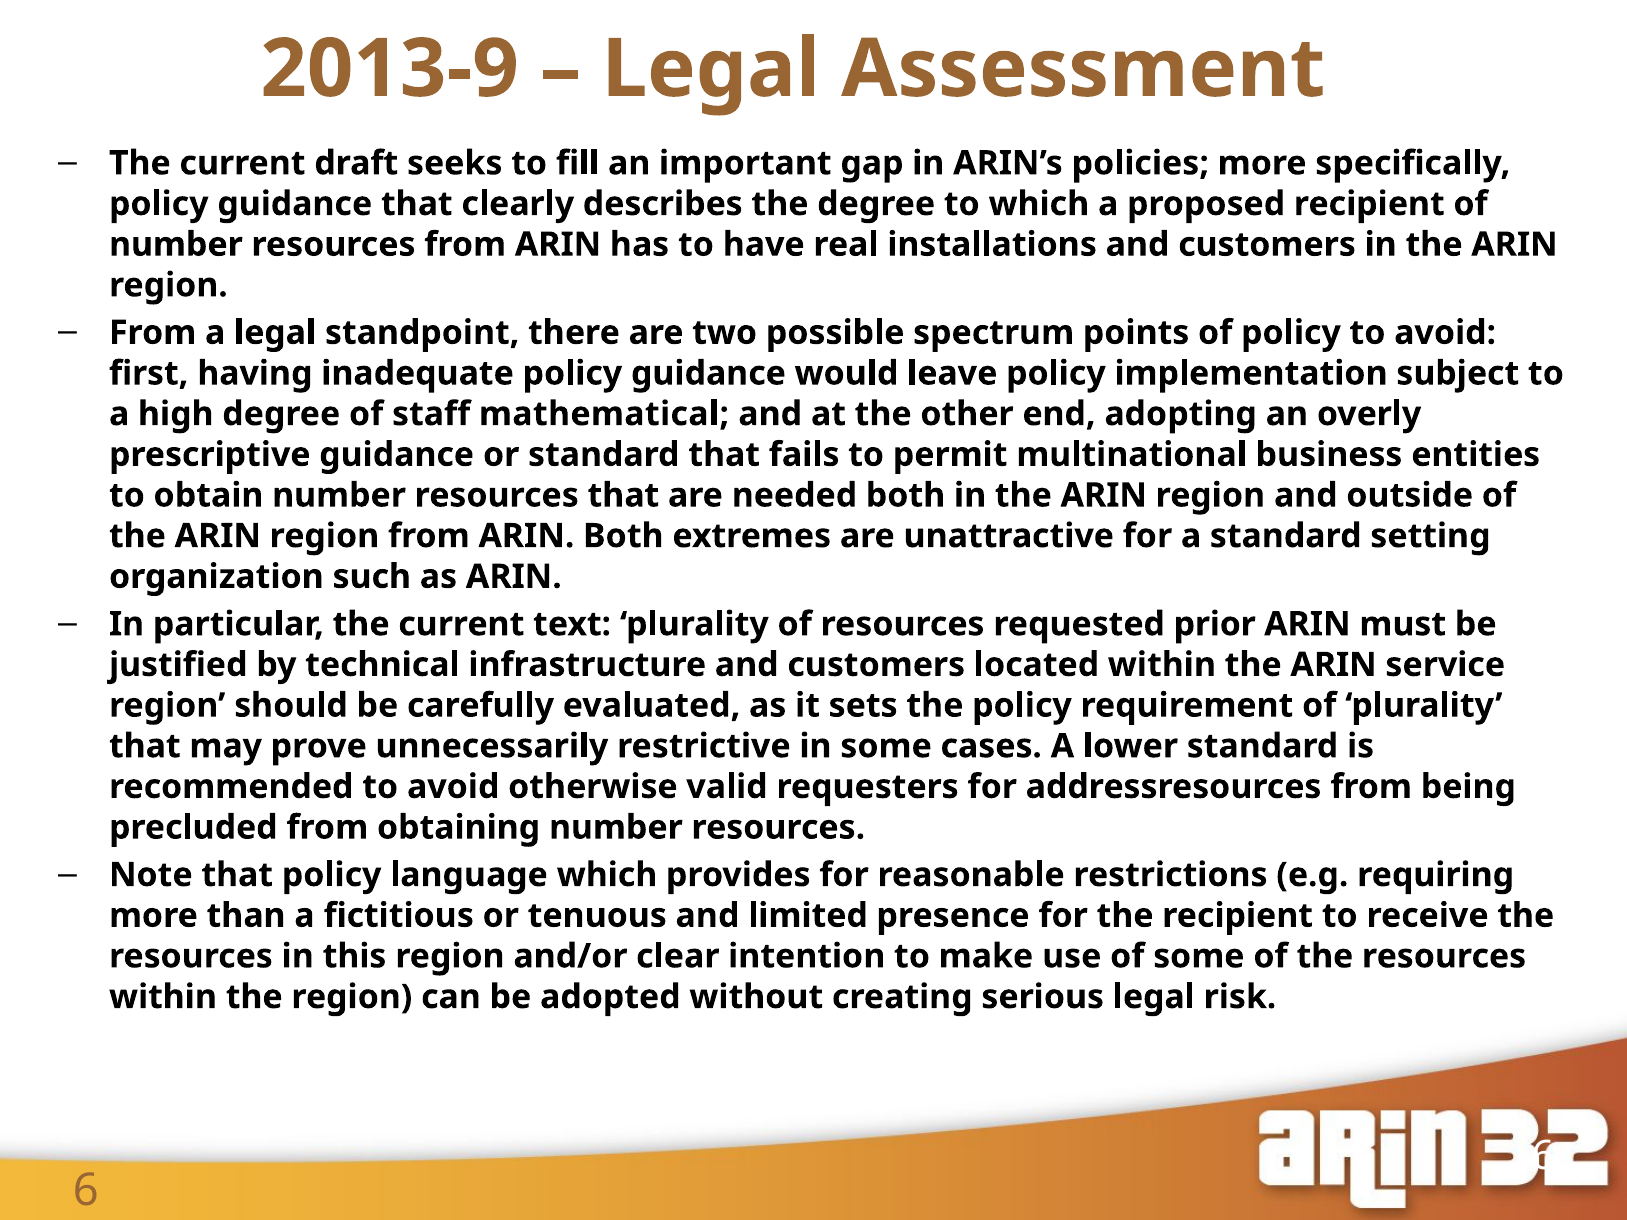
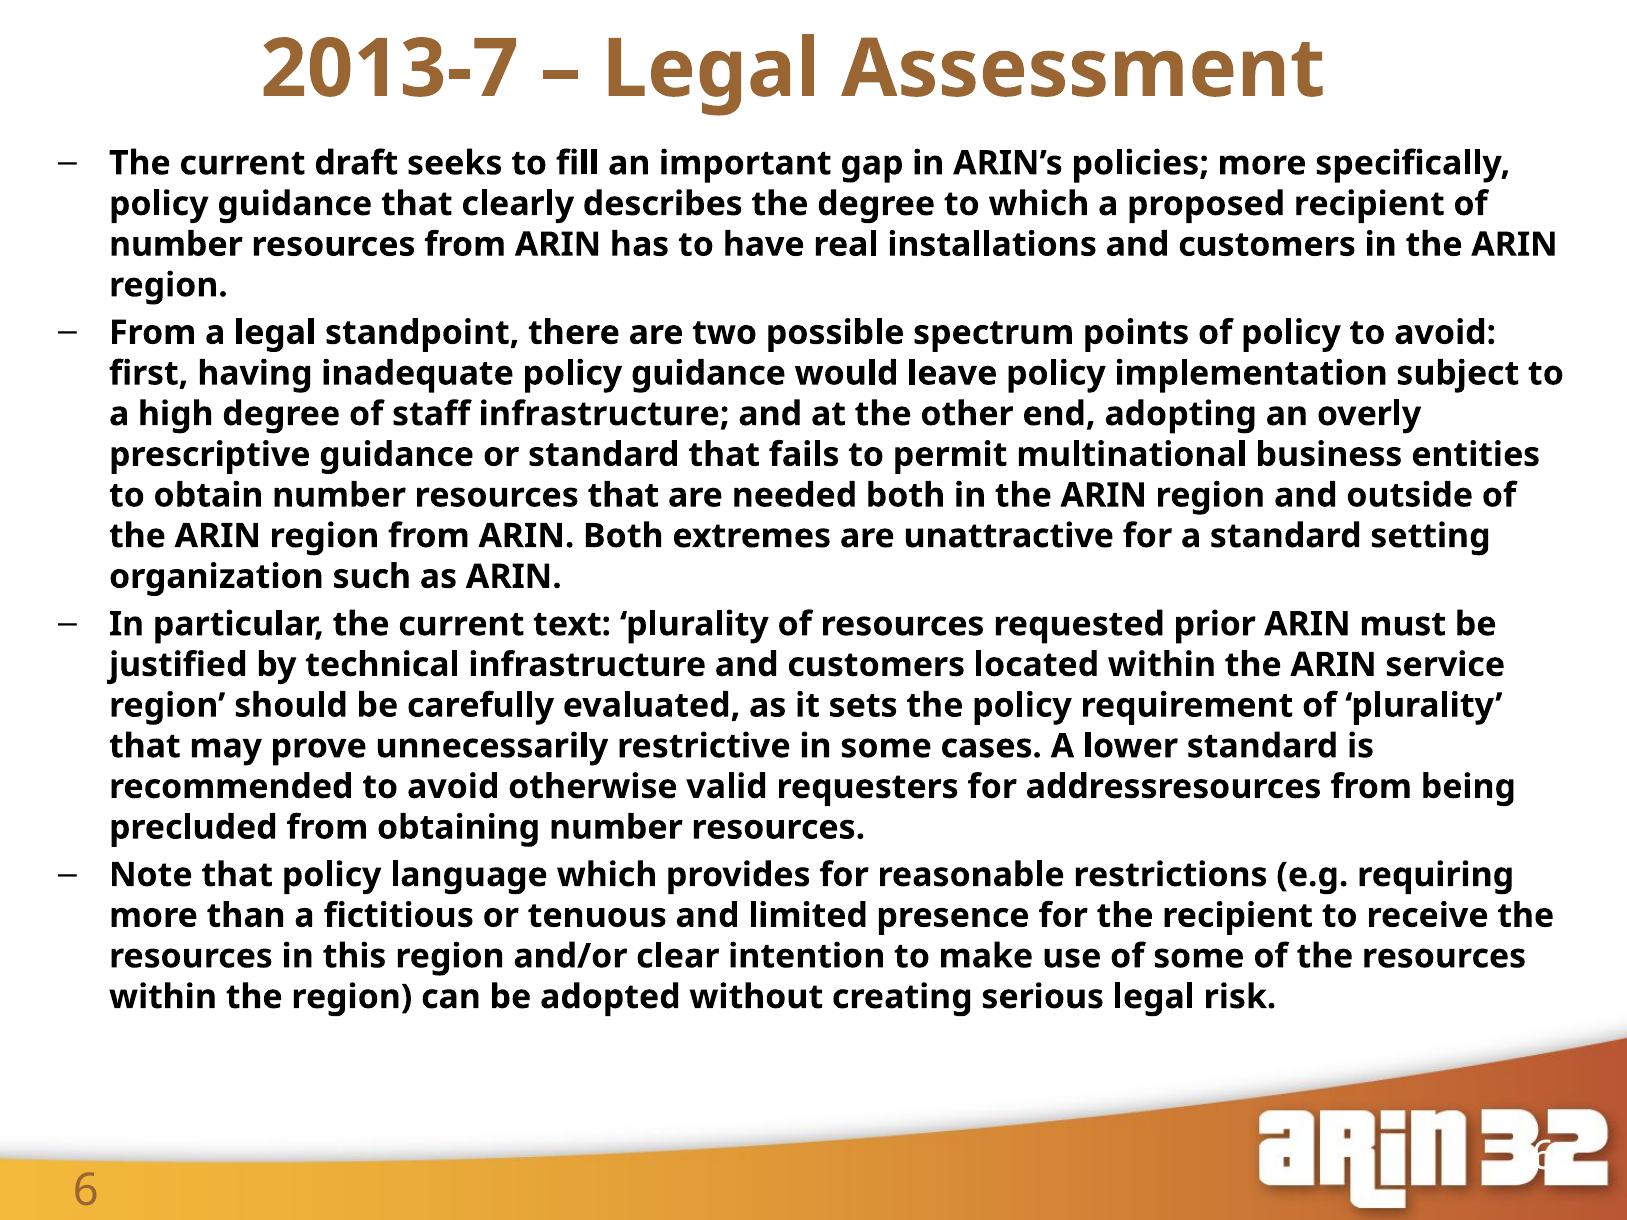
2013-9: 2013-9 -> 2013-7
staff mathematical: mathematical -> infrastructure
